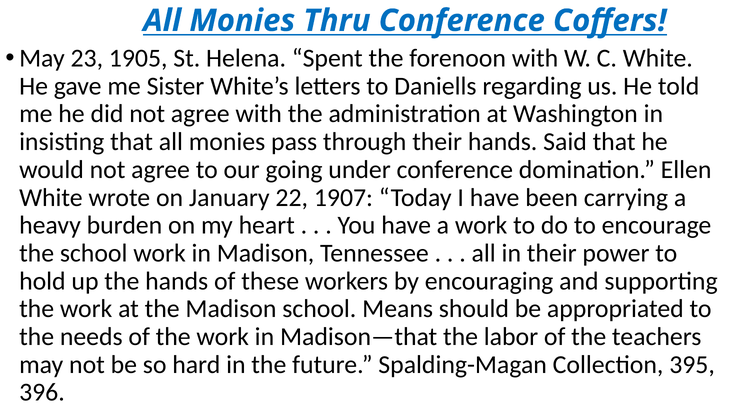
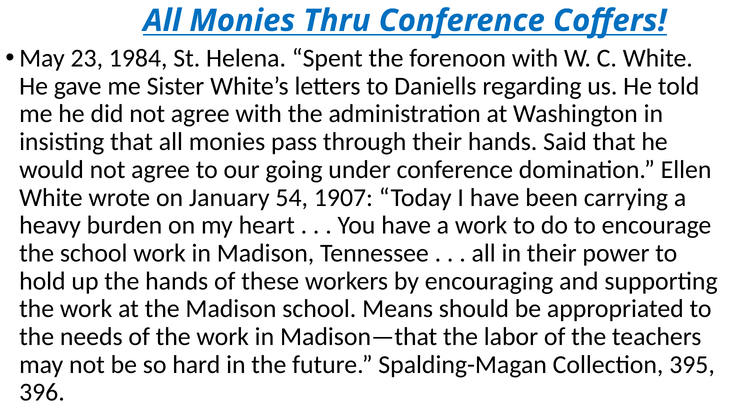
1905: 1905 -> 1984
22: 22 -> 54
